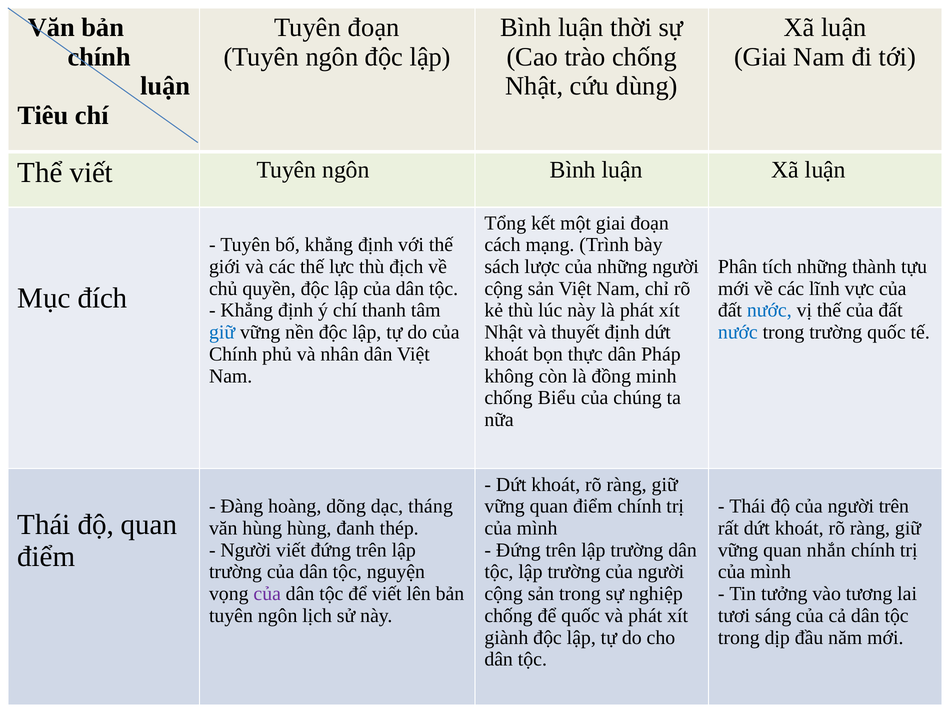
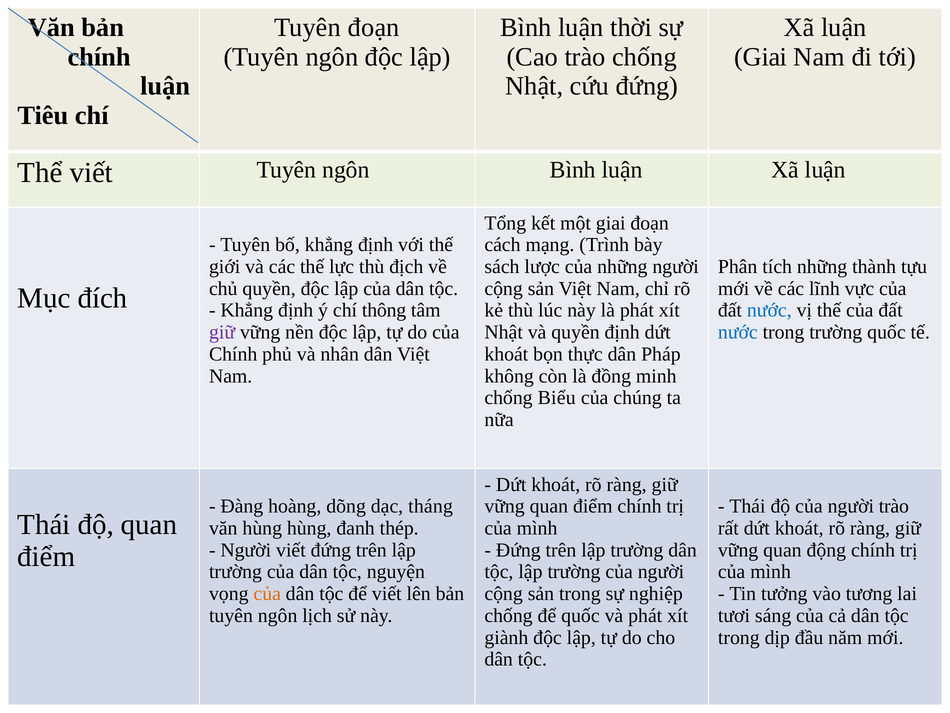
cứu dùng: dùng -> đứng
thanh: thanh -> thông
giữ at (222, 332) colour: blue -> purple
và thuyết: thuyết -> quyền
người trên: trên -> trào
nhắn: nhắn -> động
của at (267, 593) colour: purple -> orange
